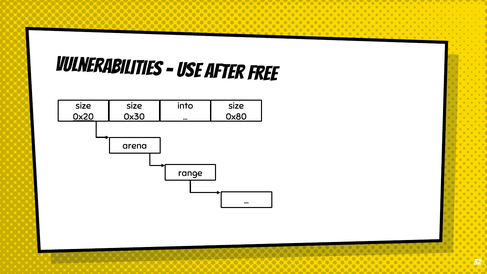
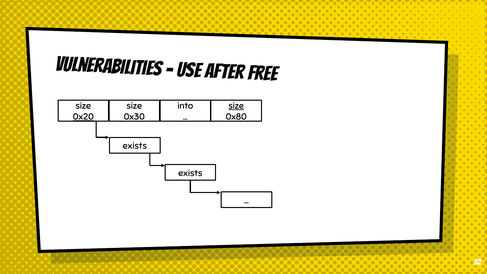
size at (236, 106) underline: none -> present
arena at (135, 146): arena -> exists
range at (190, 173): range -> exists
